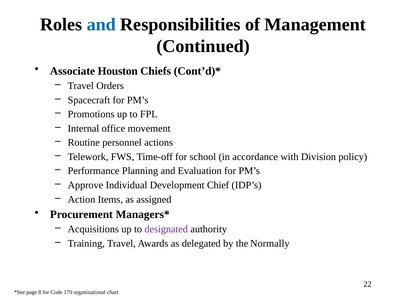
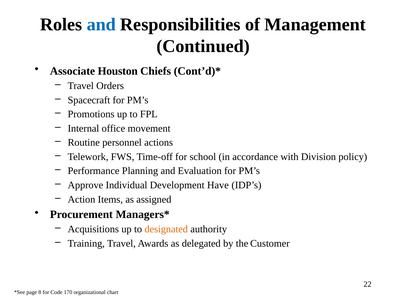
Chief: Chief -> Have
designated colour: purple -> orange
Normally: Normally -> Customer
